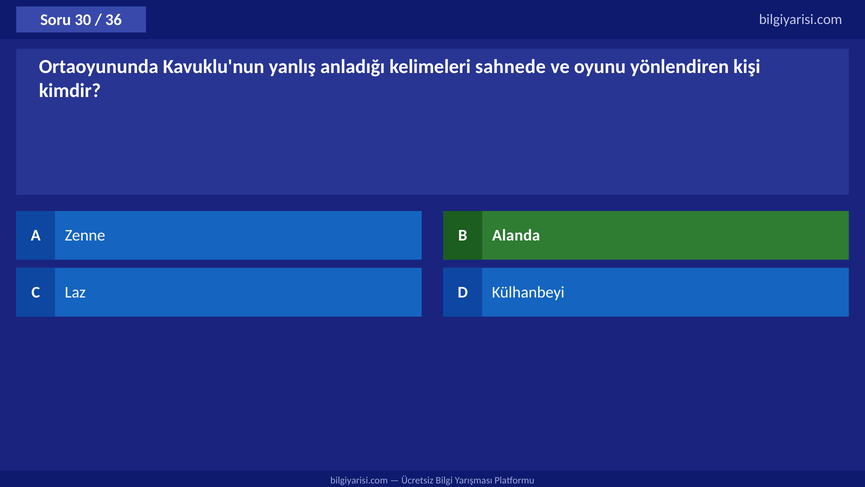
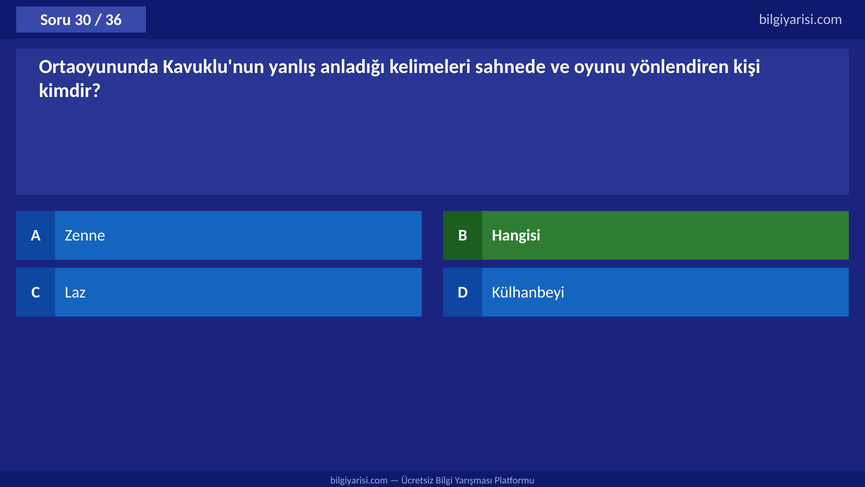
Alanda: Alanda -> Hangisi
